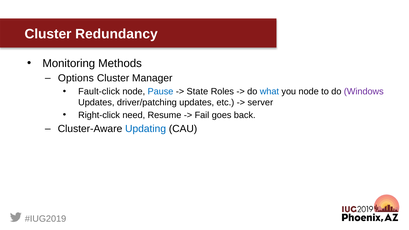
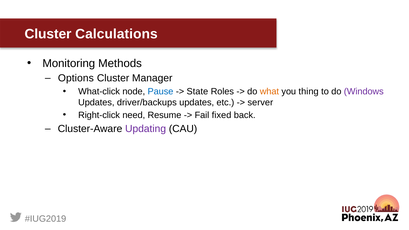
Redundancy: Redundancy -> Calculations
Fault-click: Fault-click -> What-click
what colour: blue -> orange
you node: node -> thing
driver/patching: driver/patching -> driver/backups
goes: goes -> fixed
Updating colour: blue -> purple
